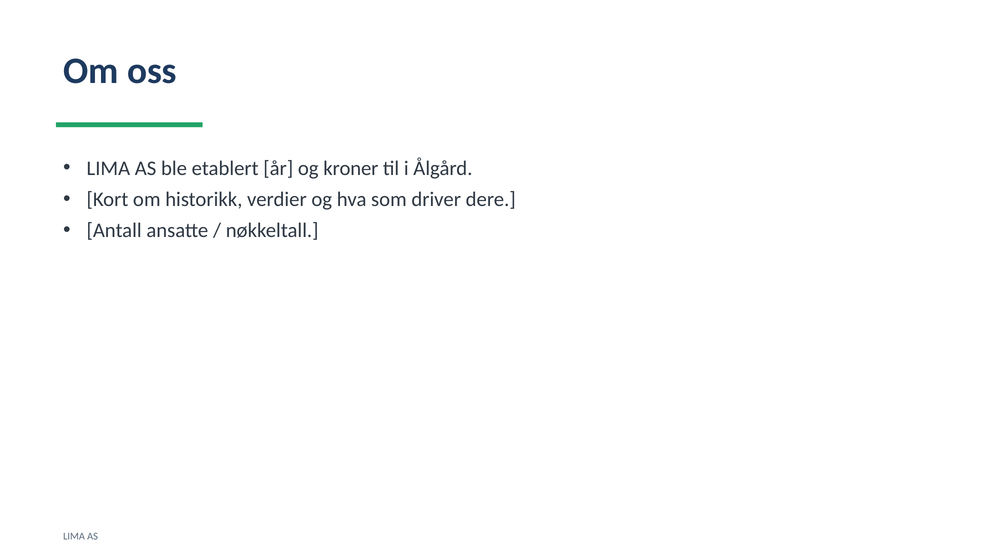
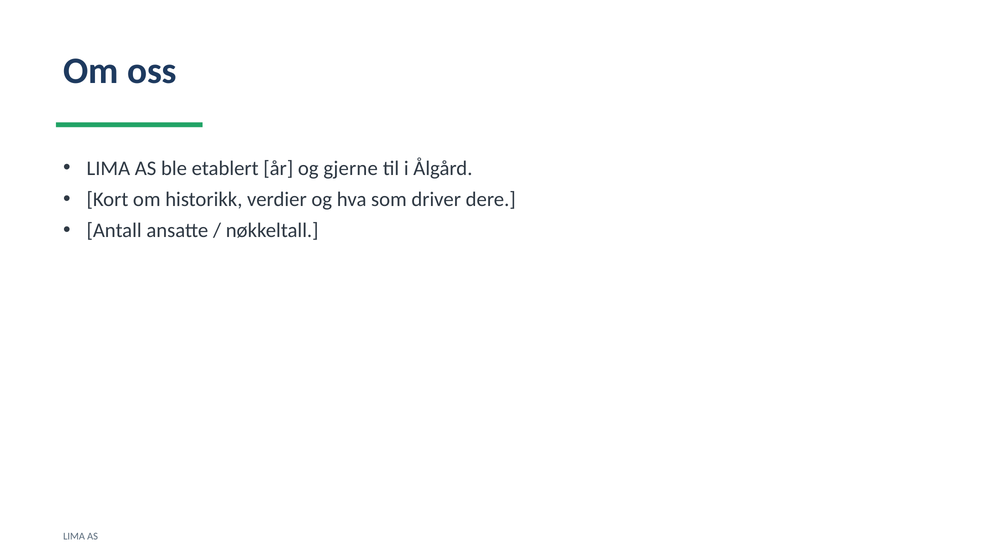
kroner: kroner -> gjerne
